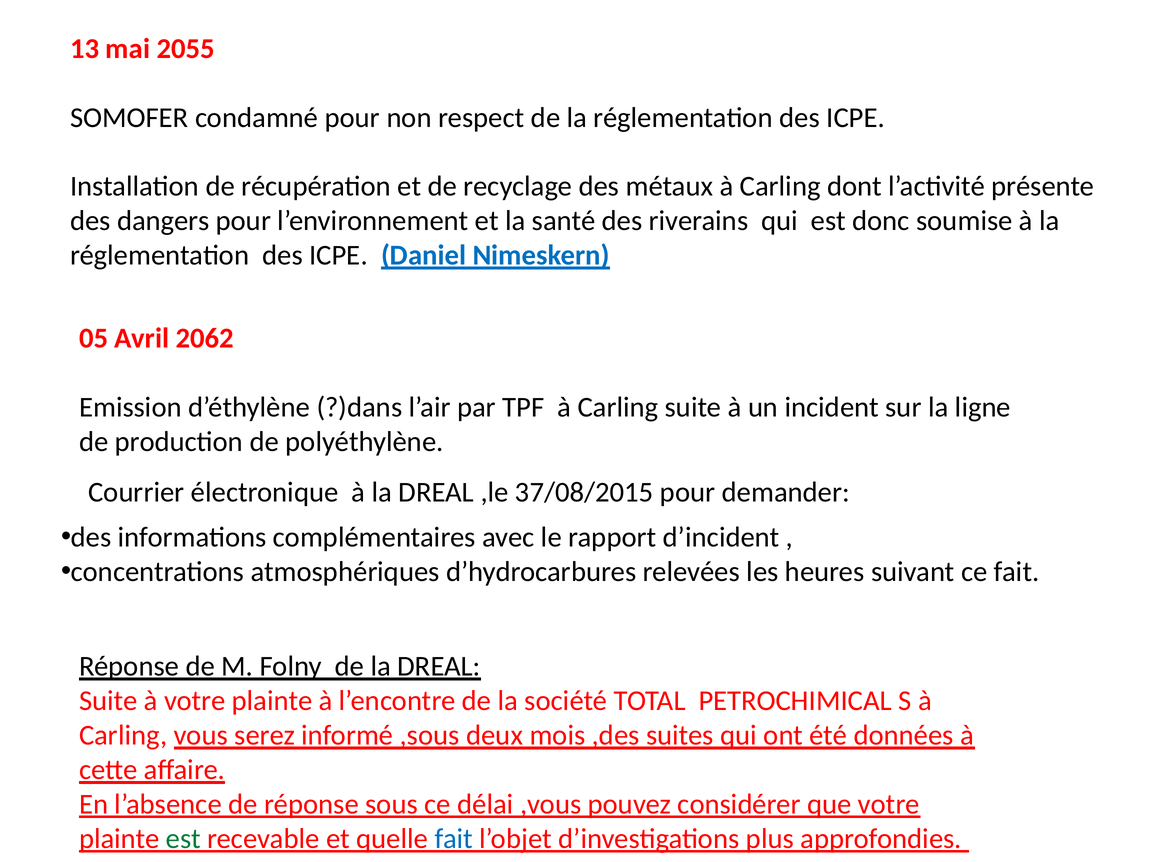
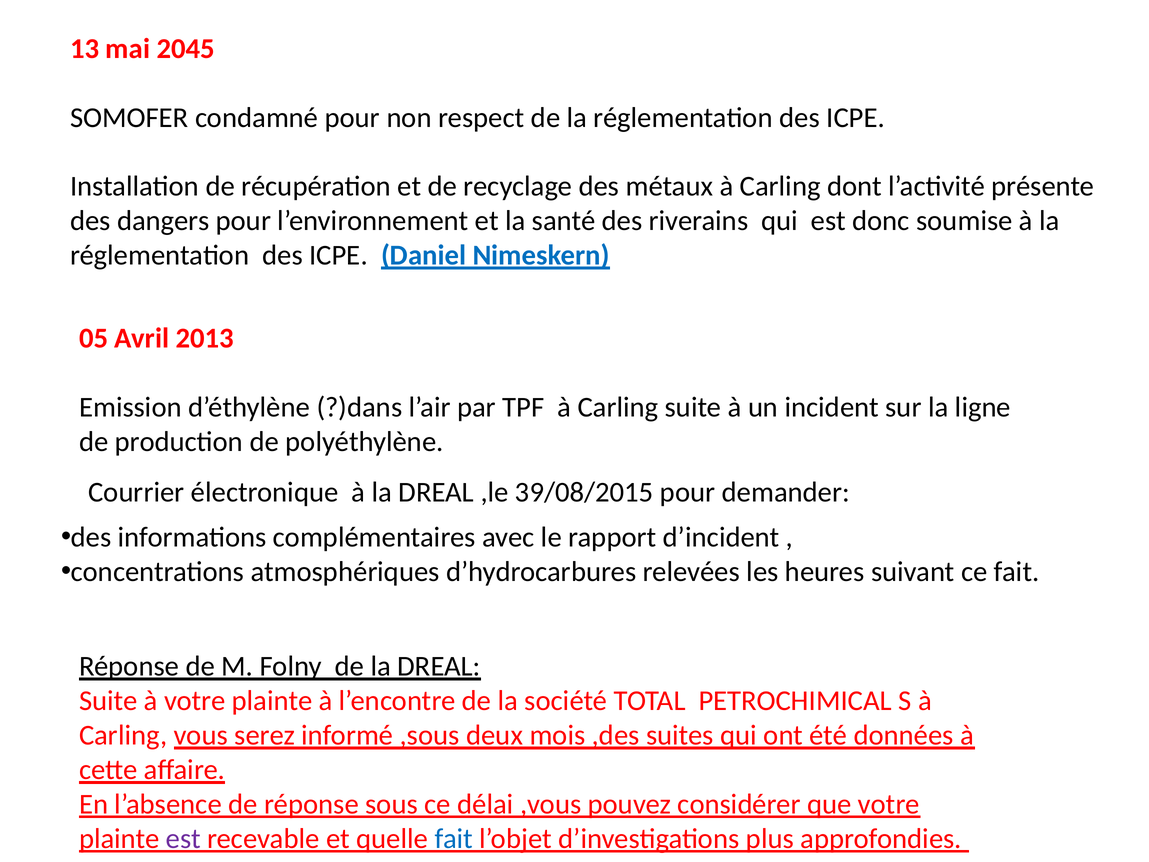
2055: 2055 -> 2045
2062: 2062 -> 2013
37/08/2015: 37/08/2015 -> 39/08/2015
est at (183, 839) colour: green -> purple
